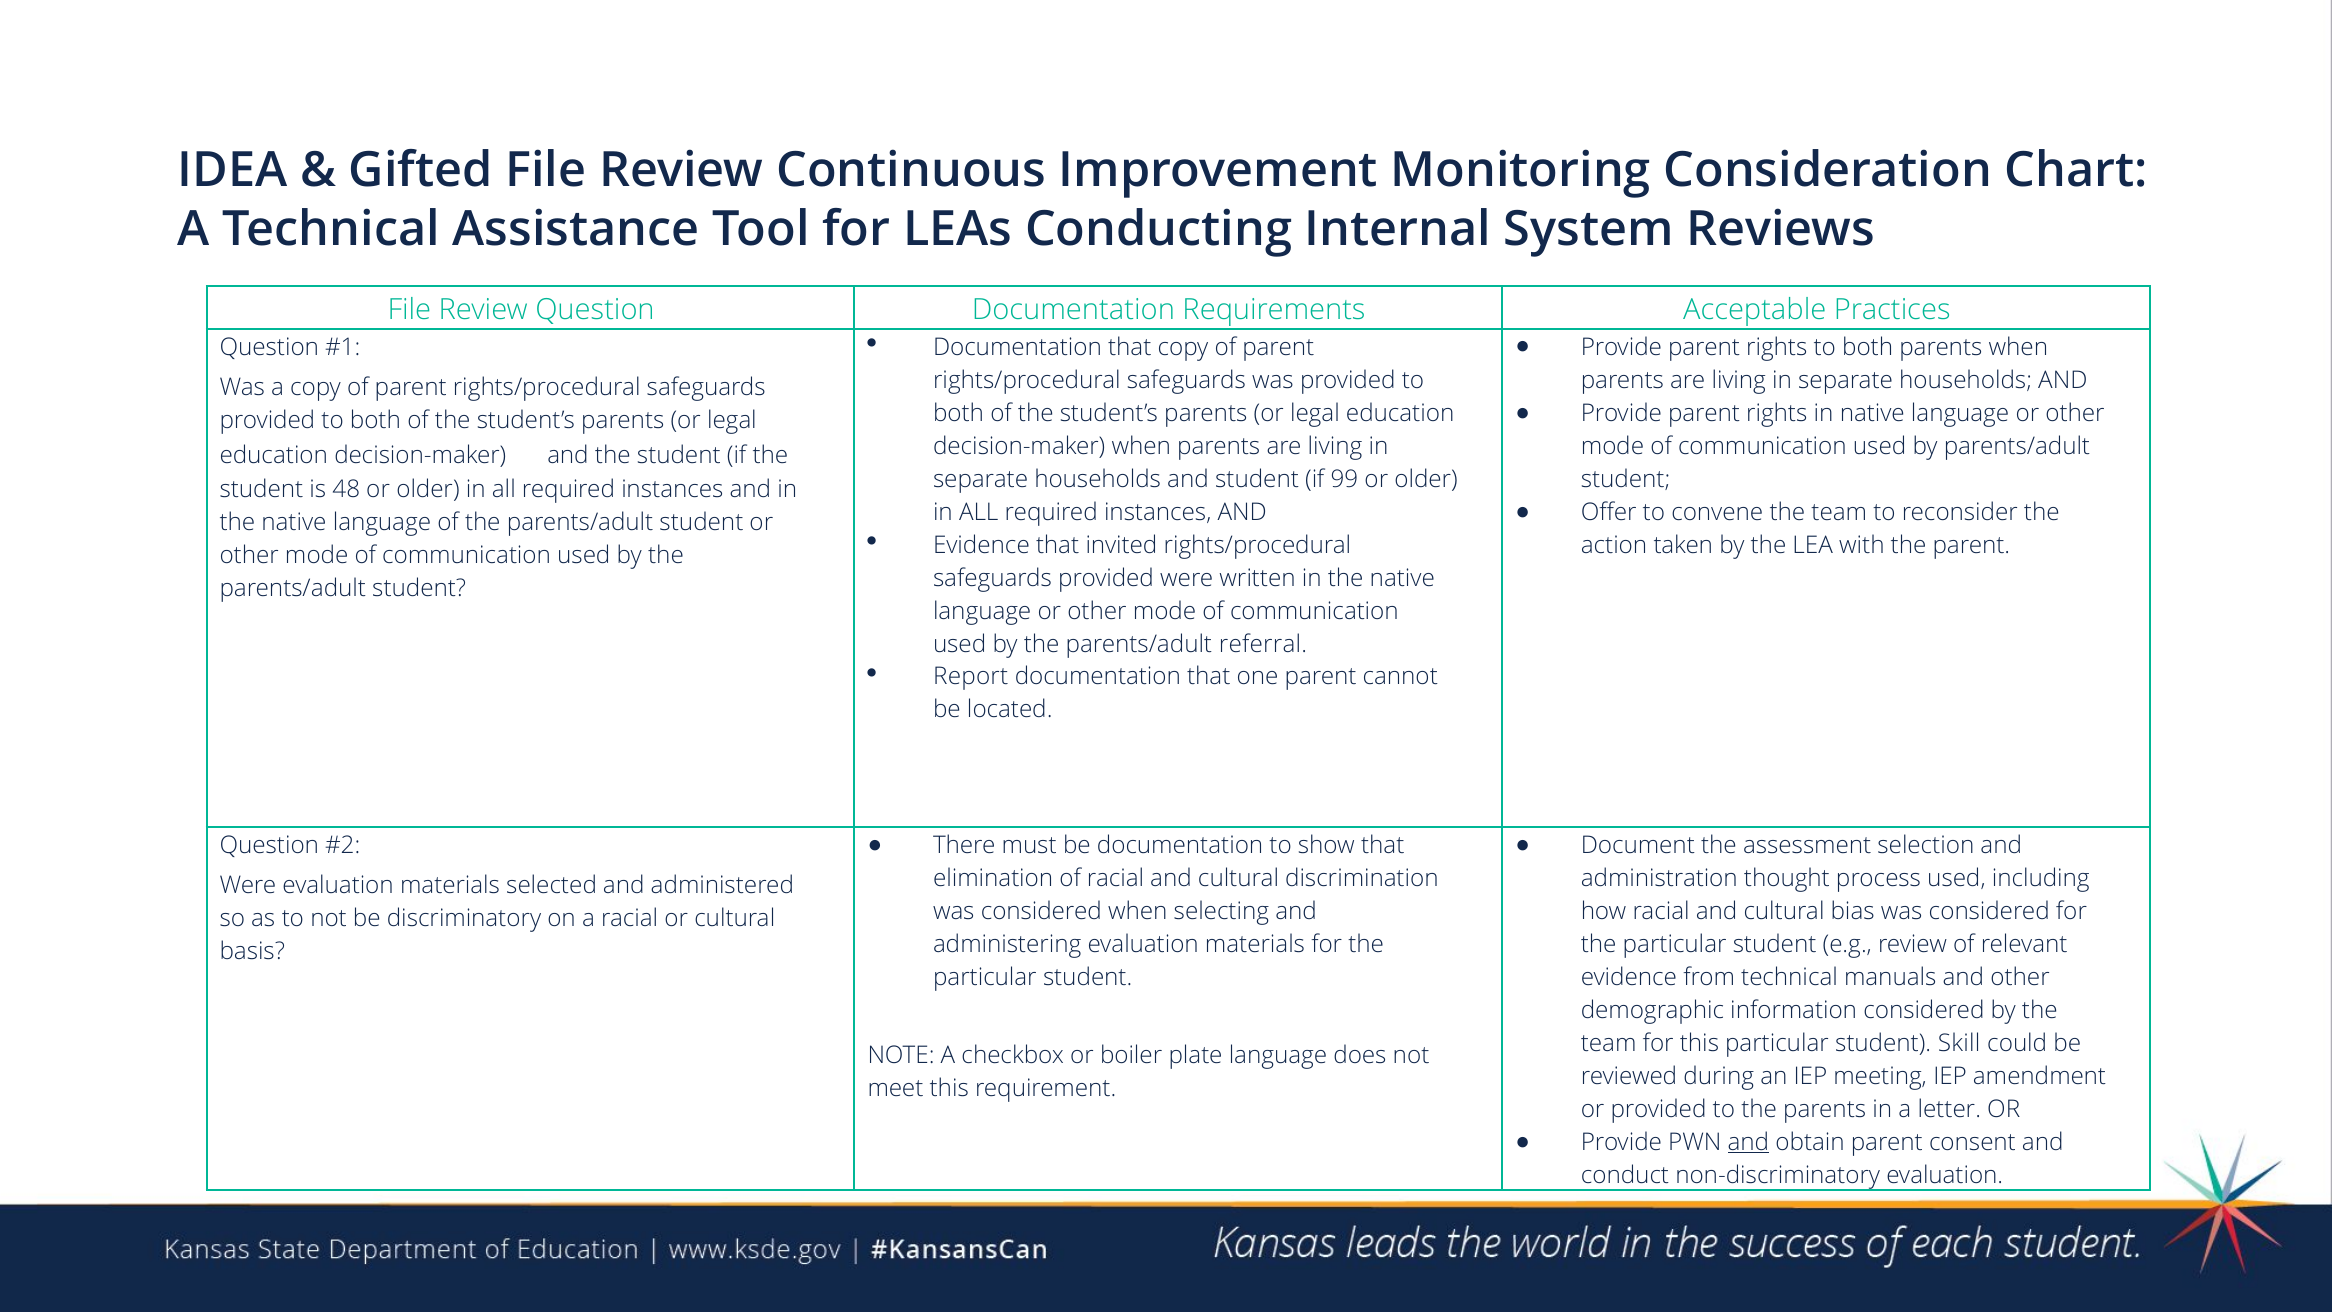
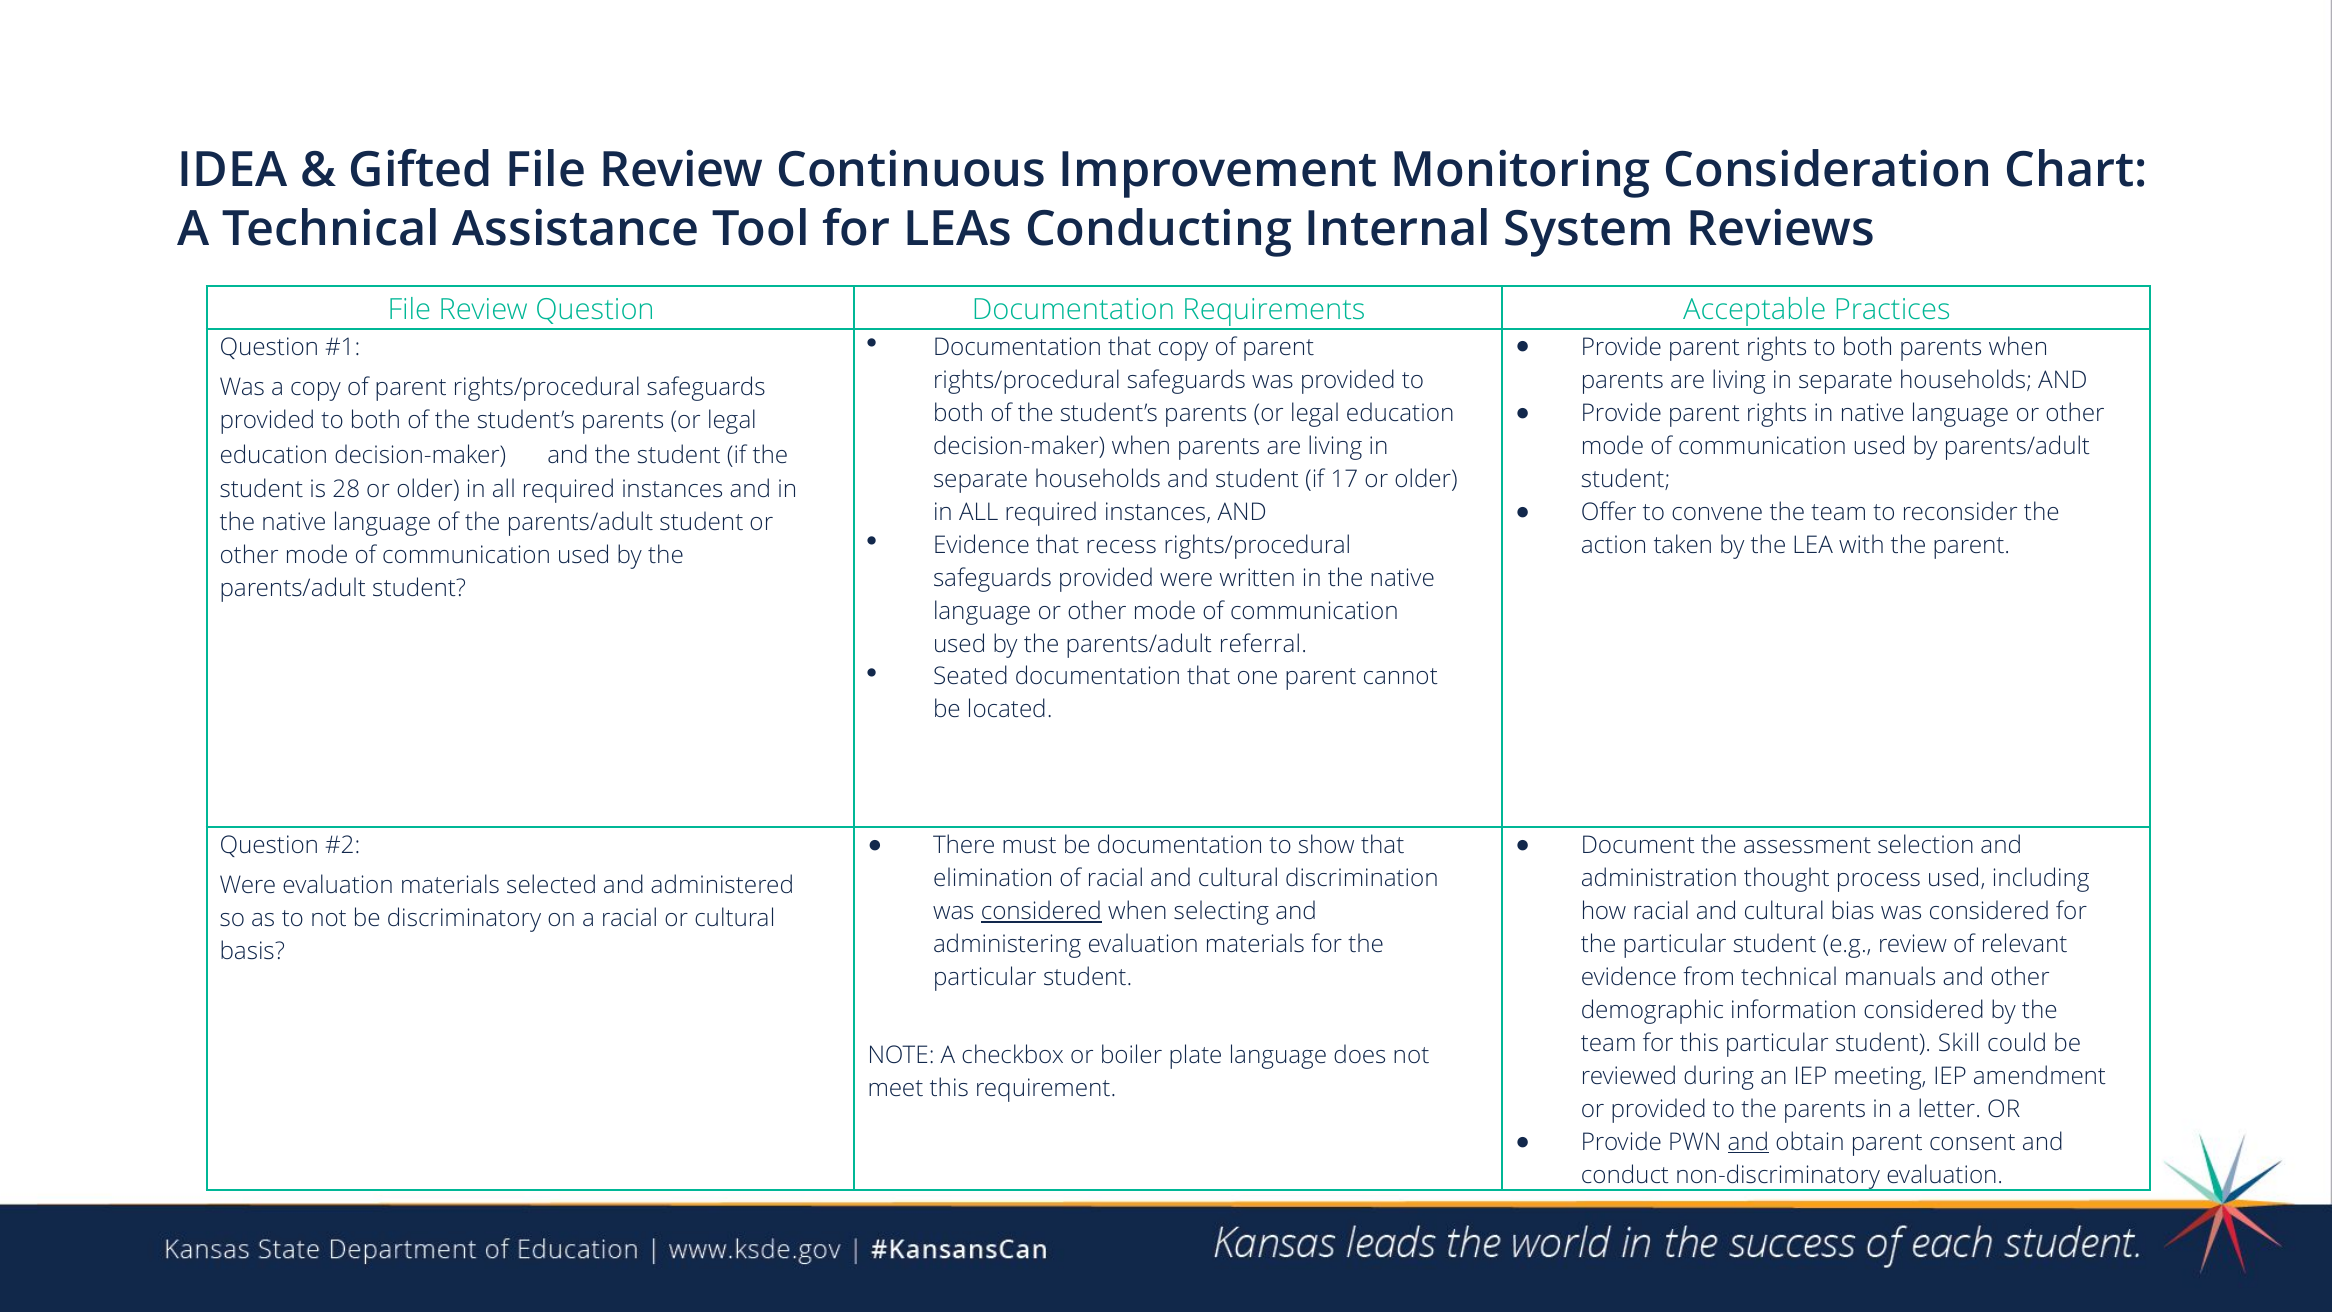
99: 99 -> 17
48: 48 -> 28
invited: invited -> recess
Report: Report -> Seated
considered at (1041, 911) underline: none -> present
